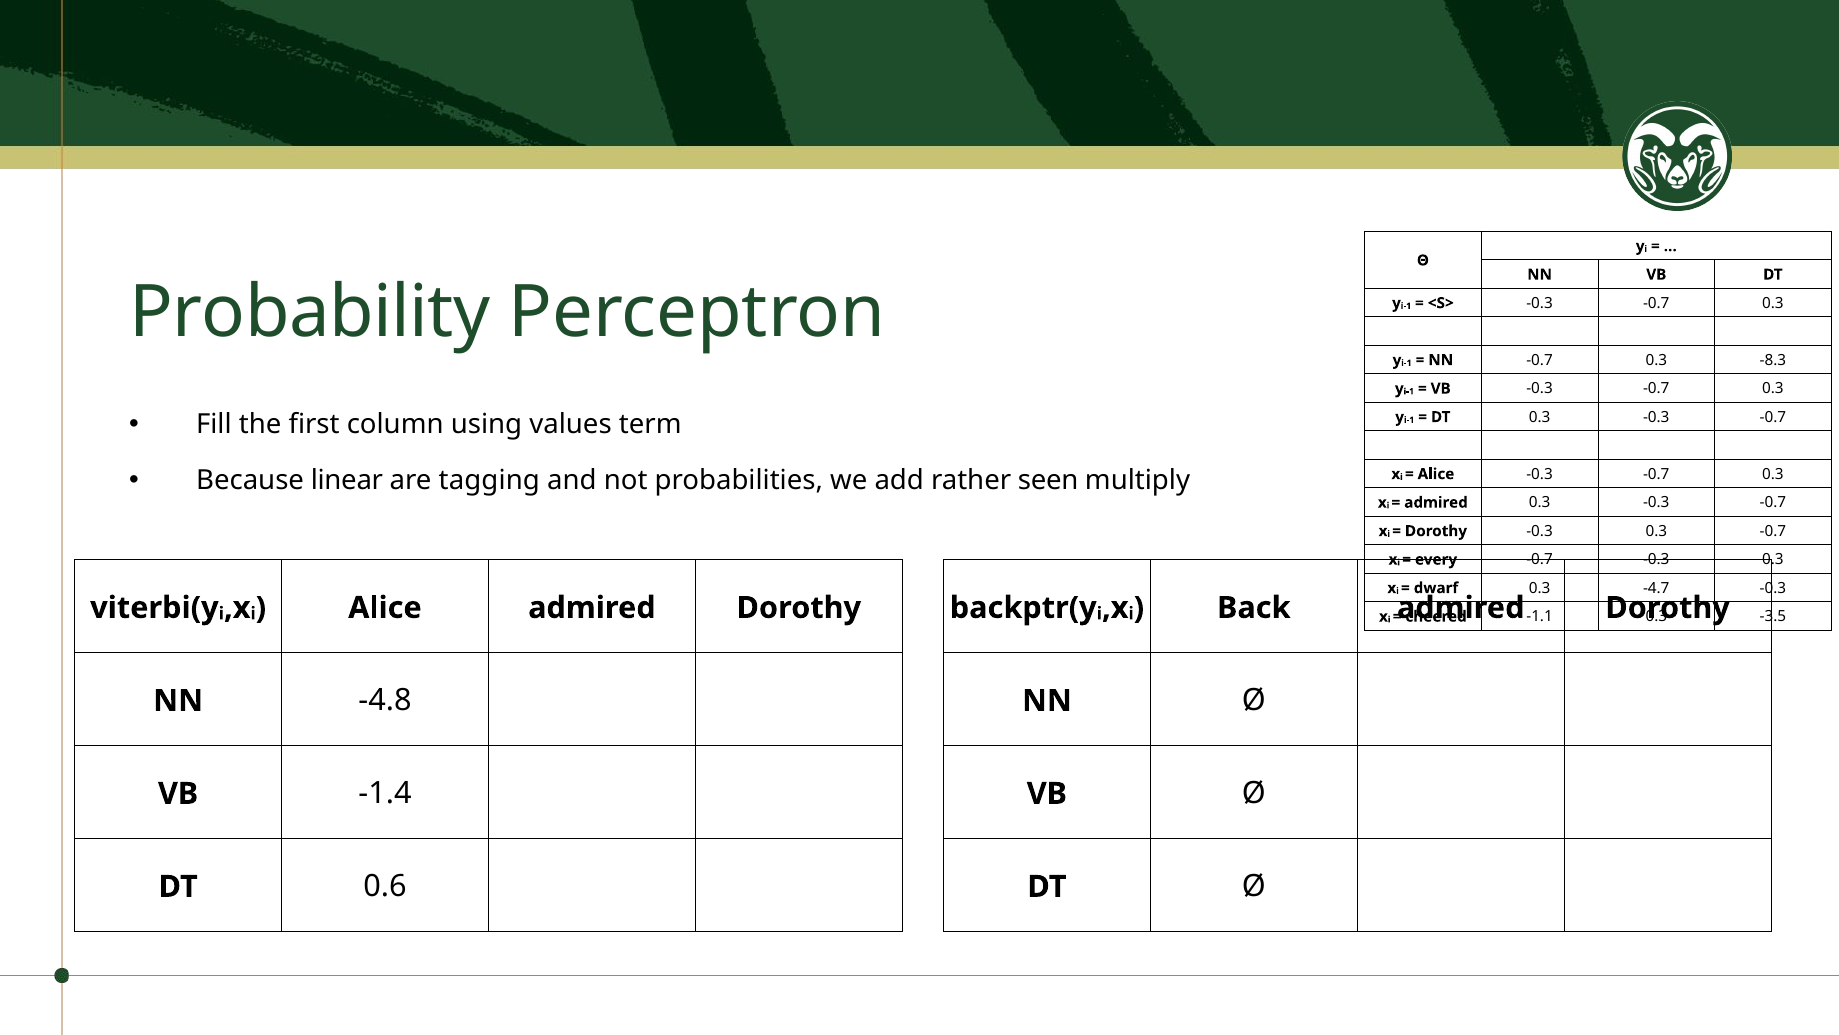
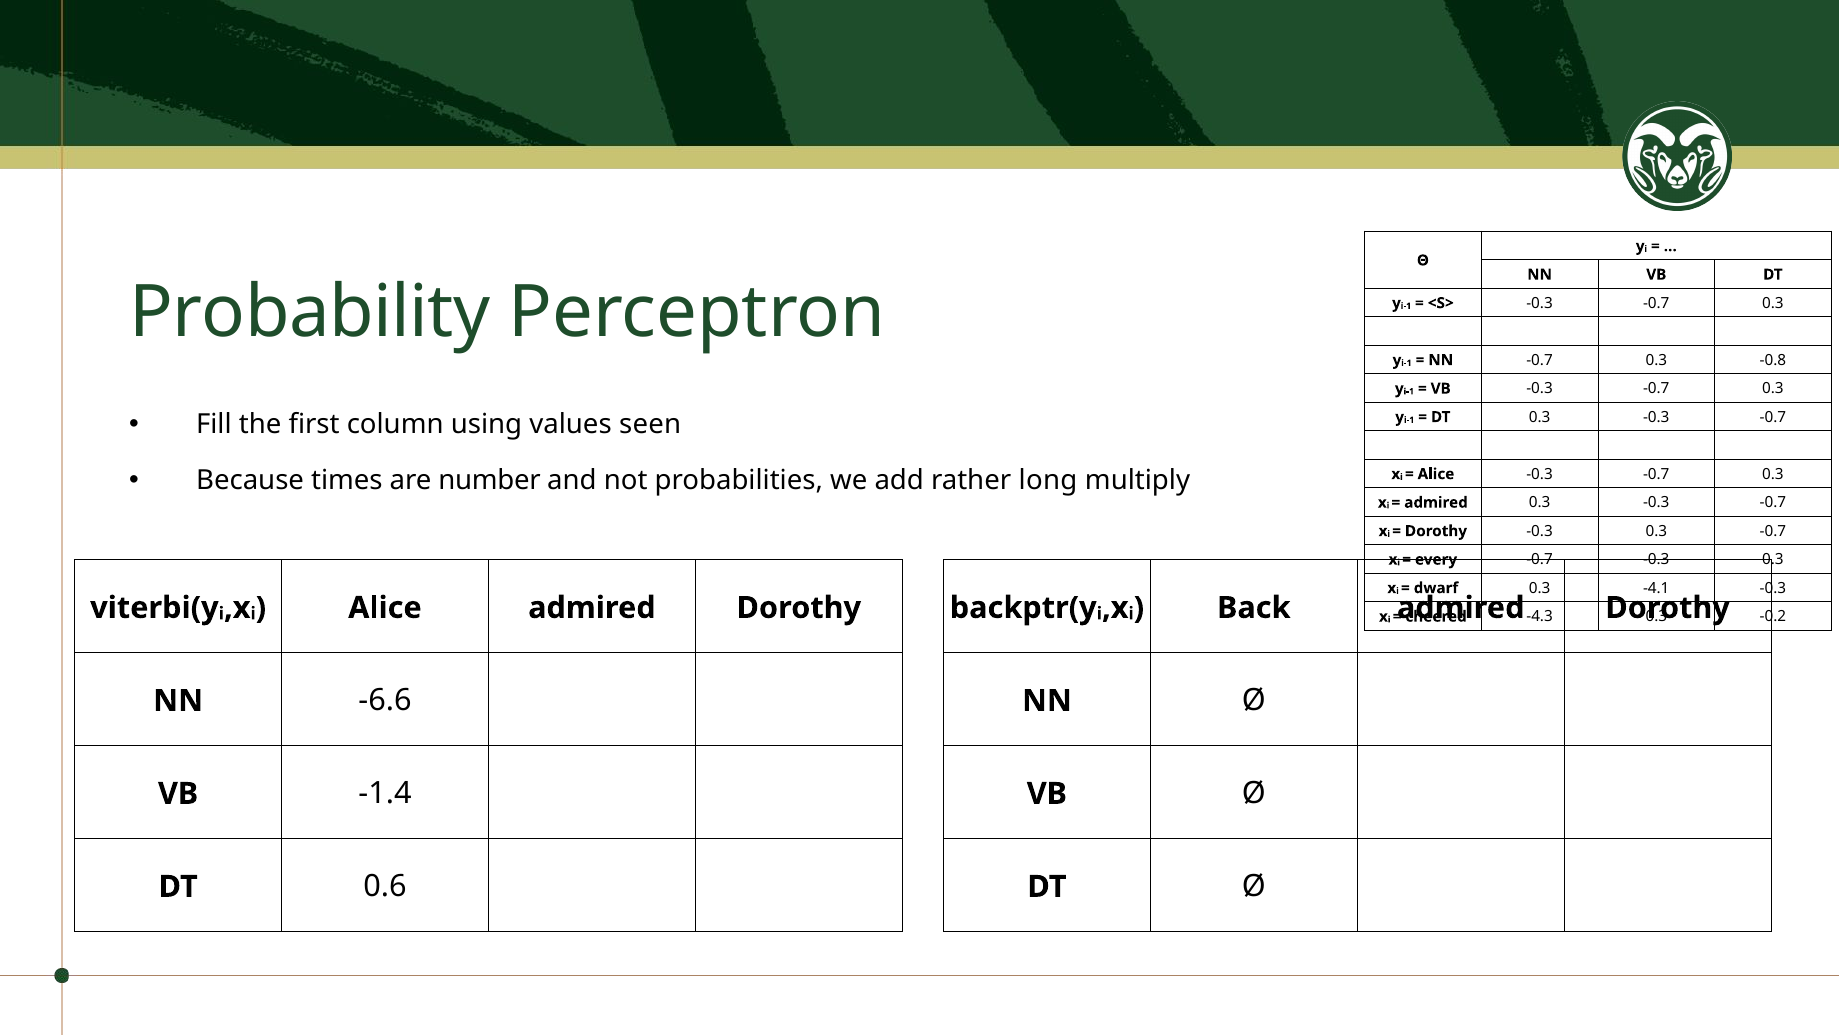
-8.3: -8.3 -> -0.8
term: term -> seen
linear: linear -> times
tagging: tagging -> number
seen: seen -> long
-4.7: -4.7 -> -4.1
-1.1: -1.1 -> -4.3
-3.5: -3.5 -> -0.2
-4.8: -4.8 -> -6.6
